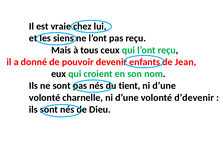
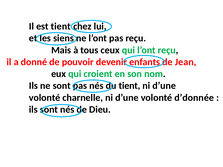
est vraie: vraie -> tient
d’devenir: d’devenir -> d’donnée
